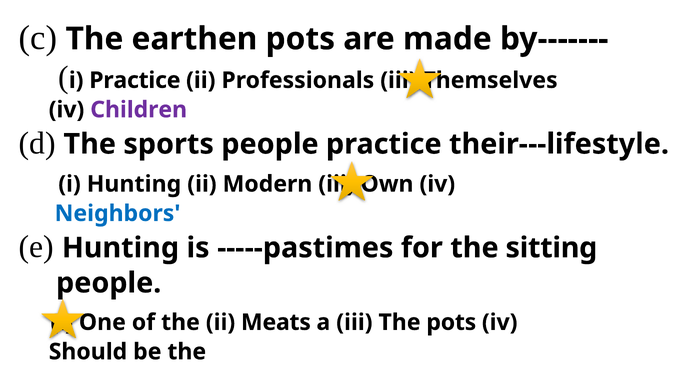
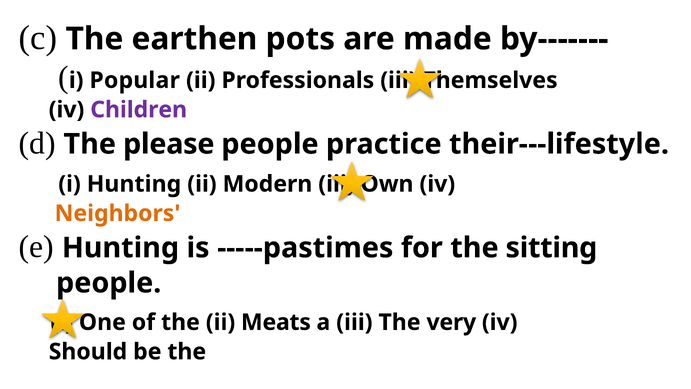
i Practice: Practice -> Popular
sports: sports -> please
Neighbors colour: blue -> orange
The pots: pots -> very
